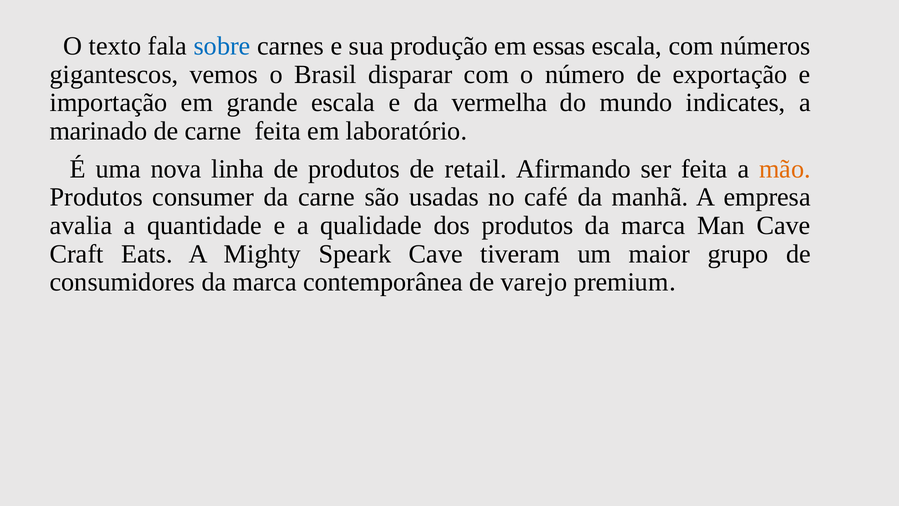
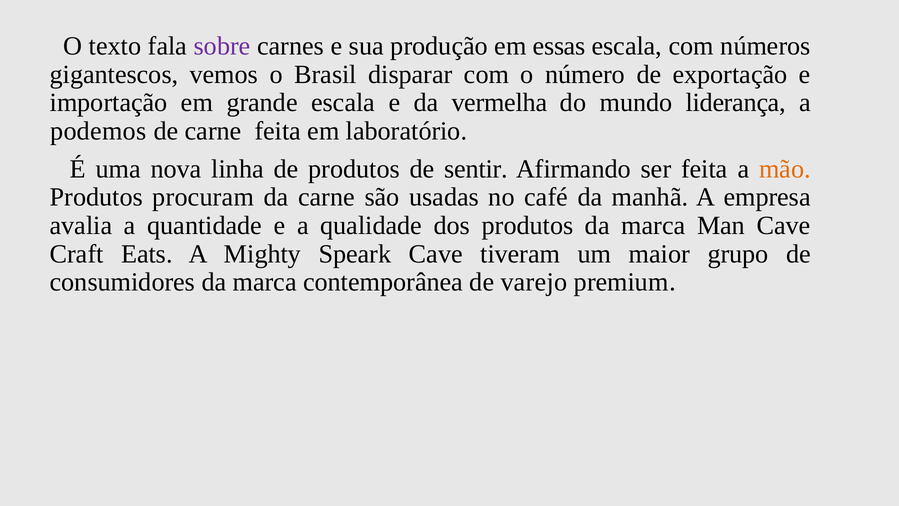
sobre colour: blue -> purple
indicates: indicates -> liderança
marinado: marinado -> podemos
retail: retail -> sentir
consumer: consumer -> procuram
